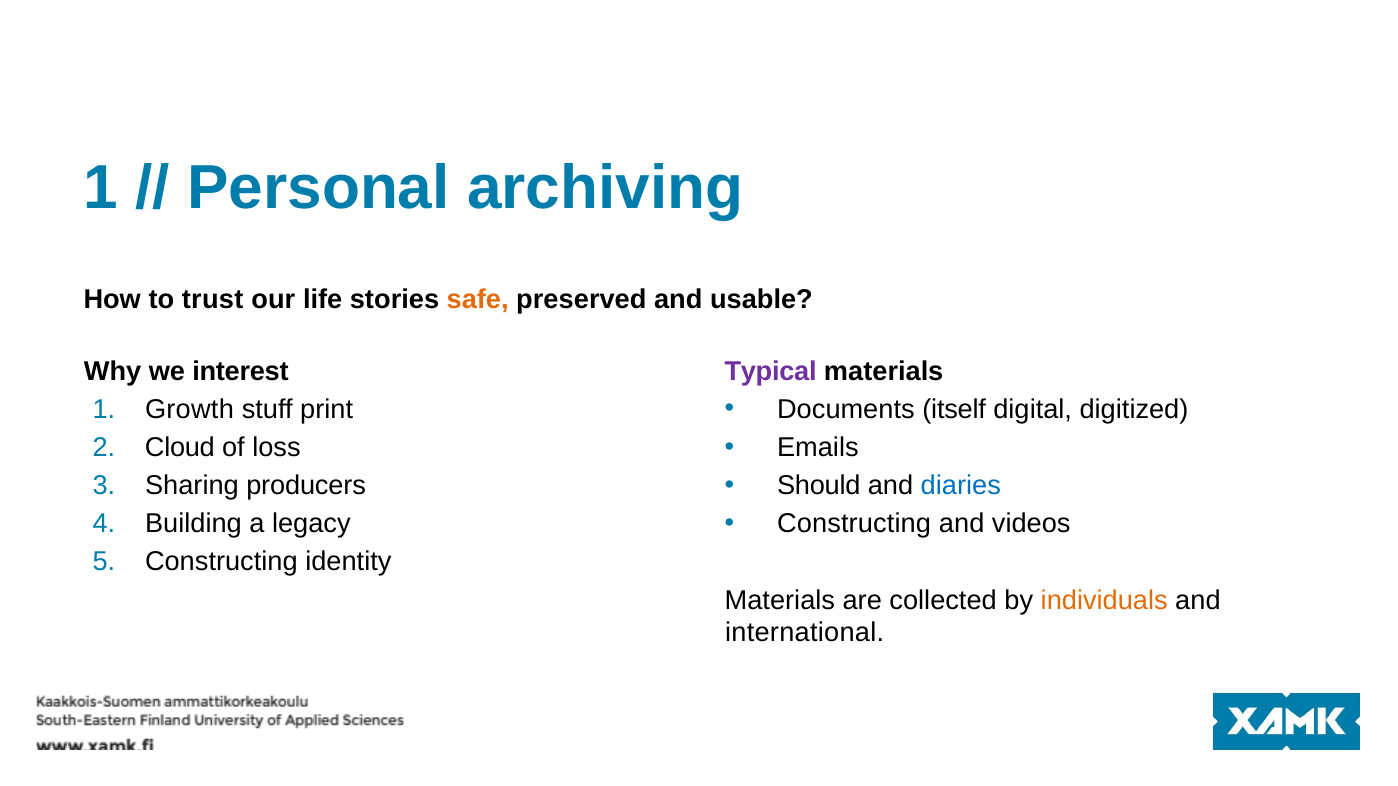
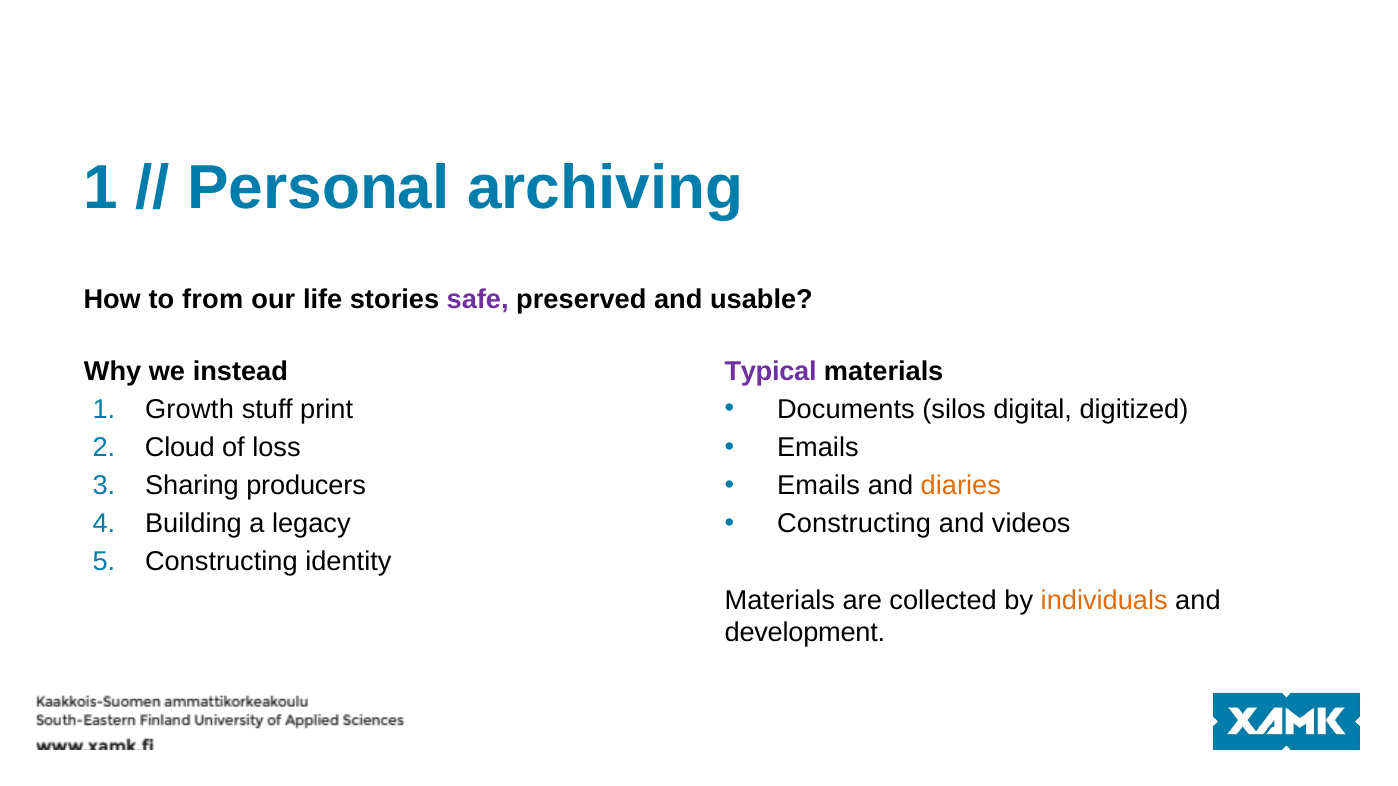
trust: trust -> from
safe colour: orange -> purple
interest: interest -> instead
itself: itself -> silos
Should at (819, 486): Should -> Emails
diaries colour: blue -> orange
international: international -> development
